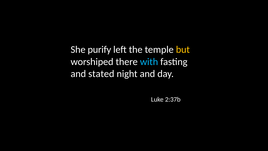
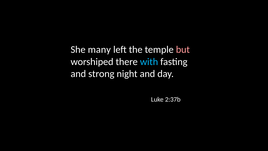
purify: purify -> many
but colour: yellow -> pink
stated: stated -> strong
